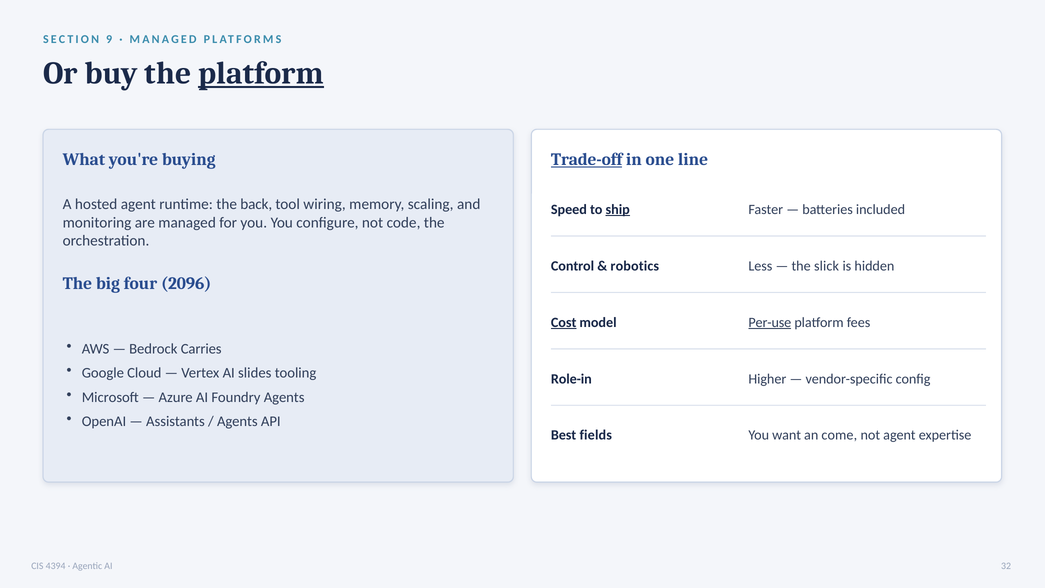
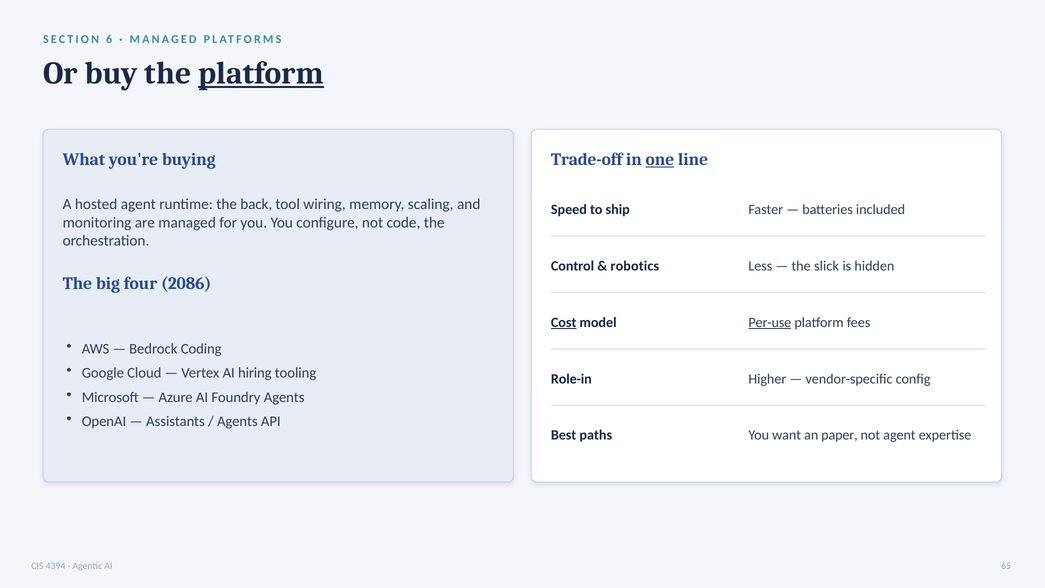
9: 9 -> 6
Trade-off underline: present -> none
one underline: none -> present
ship underline: present -> none
2096: 2096 -> 2086
Carries: Carries -> Coding
slides: slides -> hiring
fields: fields -> paths
come: come -> paper
32: 32 -> 65
